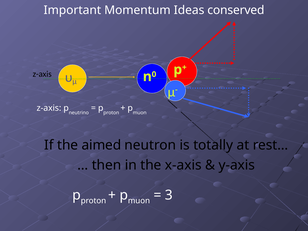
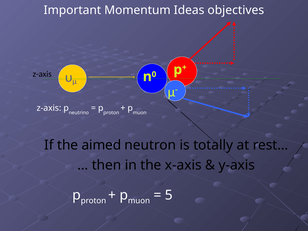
conserved: conserved -> objectives
3: 3 -> 5
